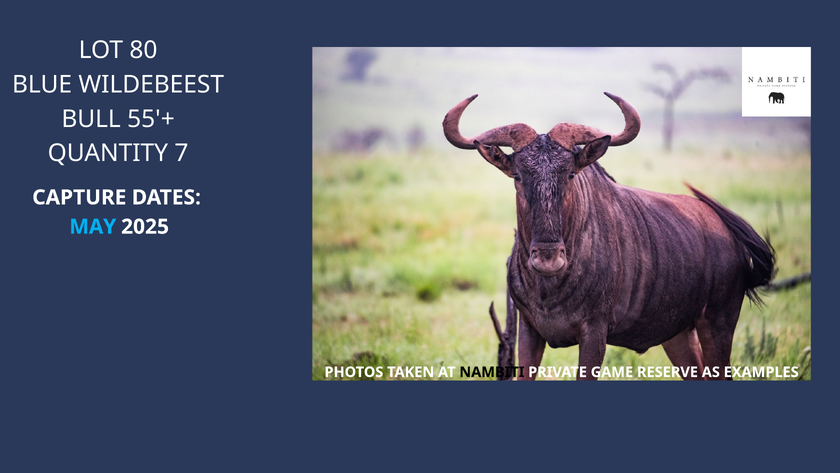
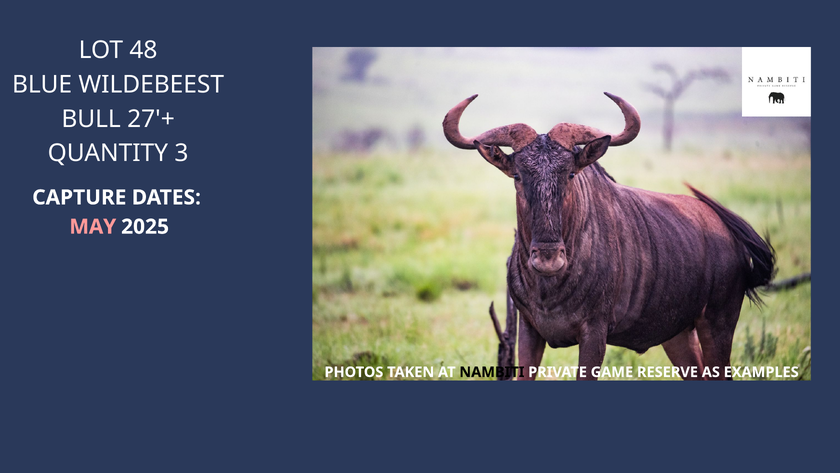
80: 80 -> 48
55'+: 55'+ -> 27'+
7: 7 -> 3
MAY colour: light blue -> pink
